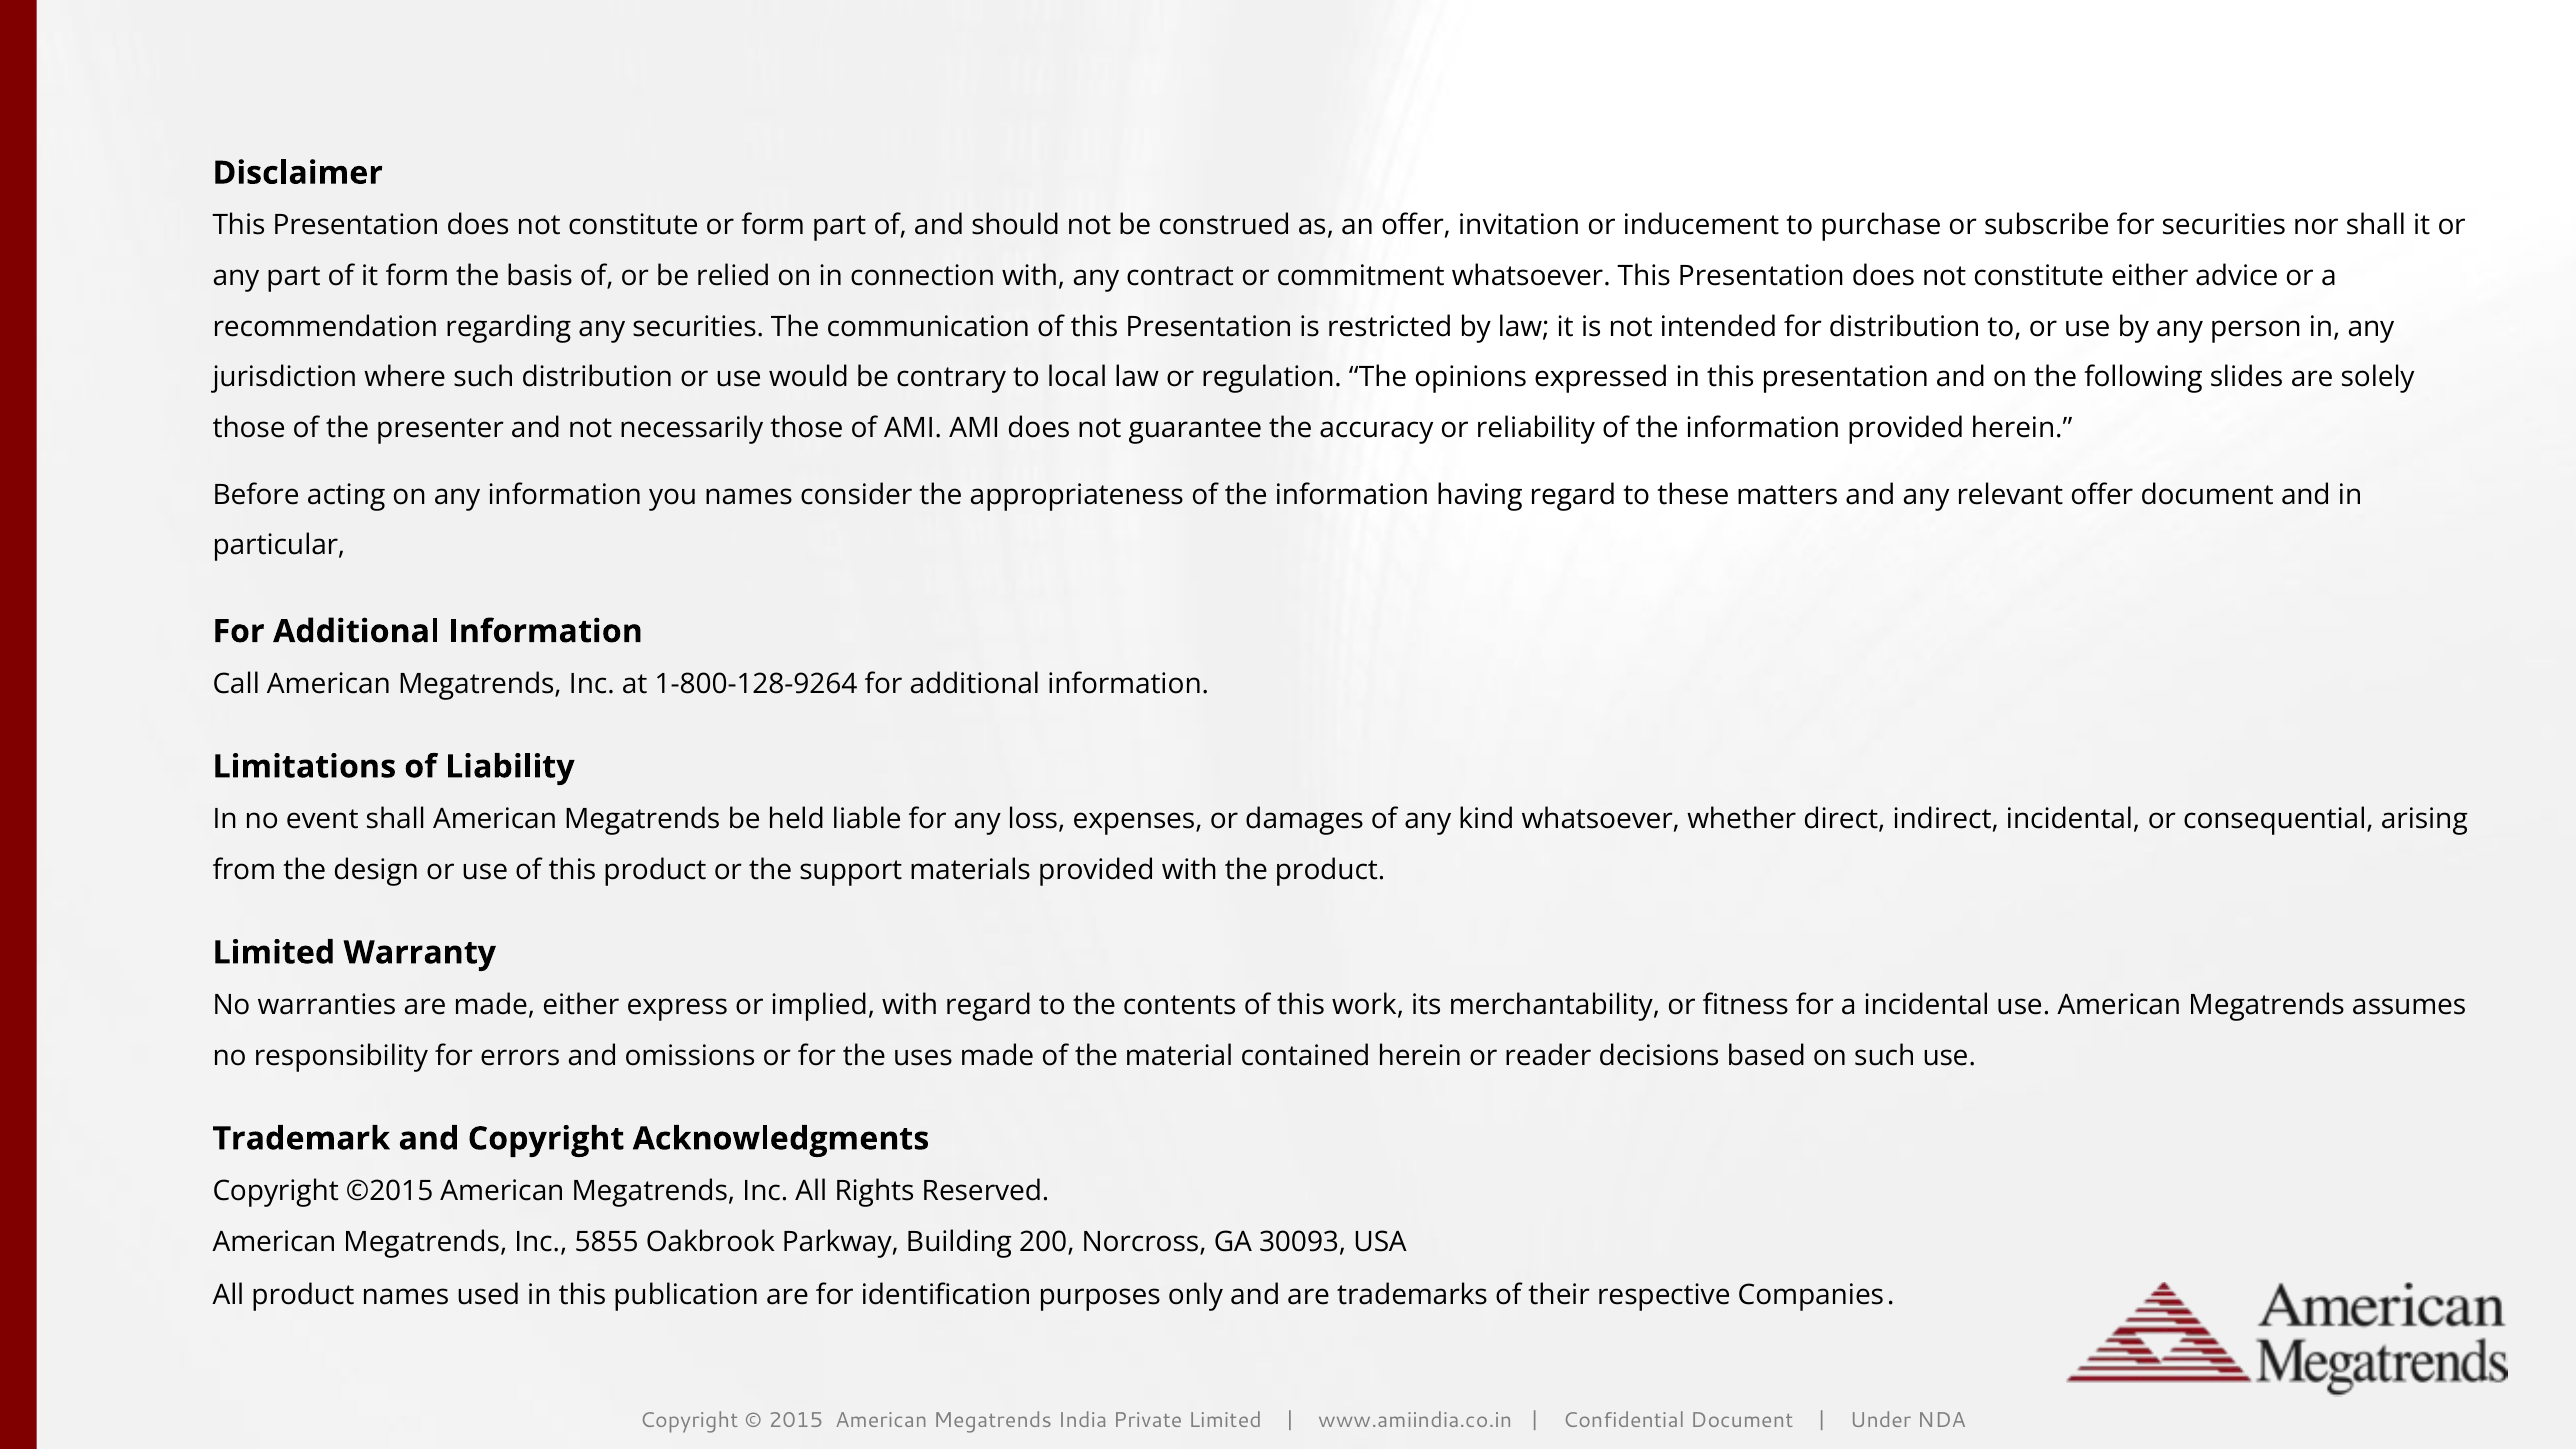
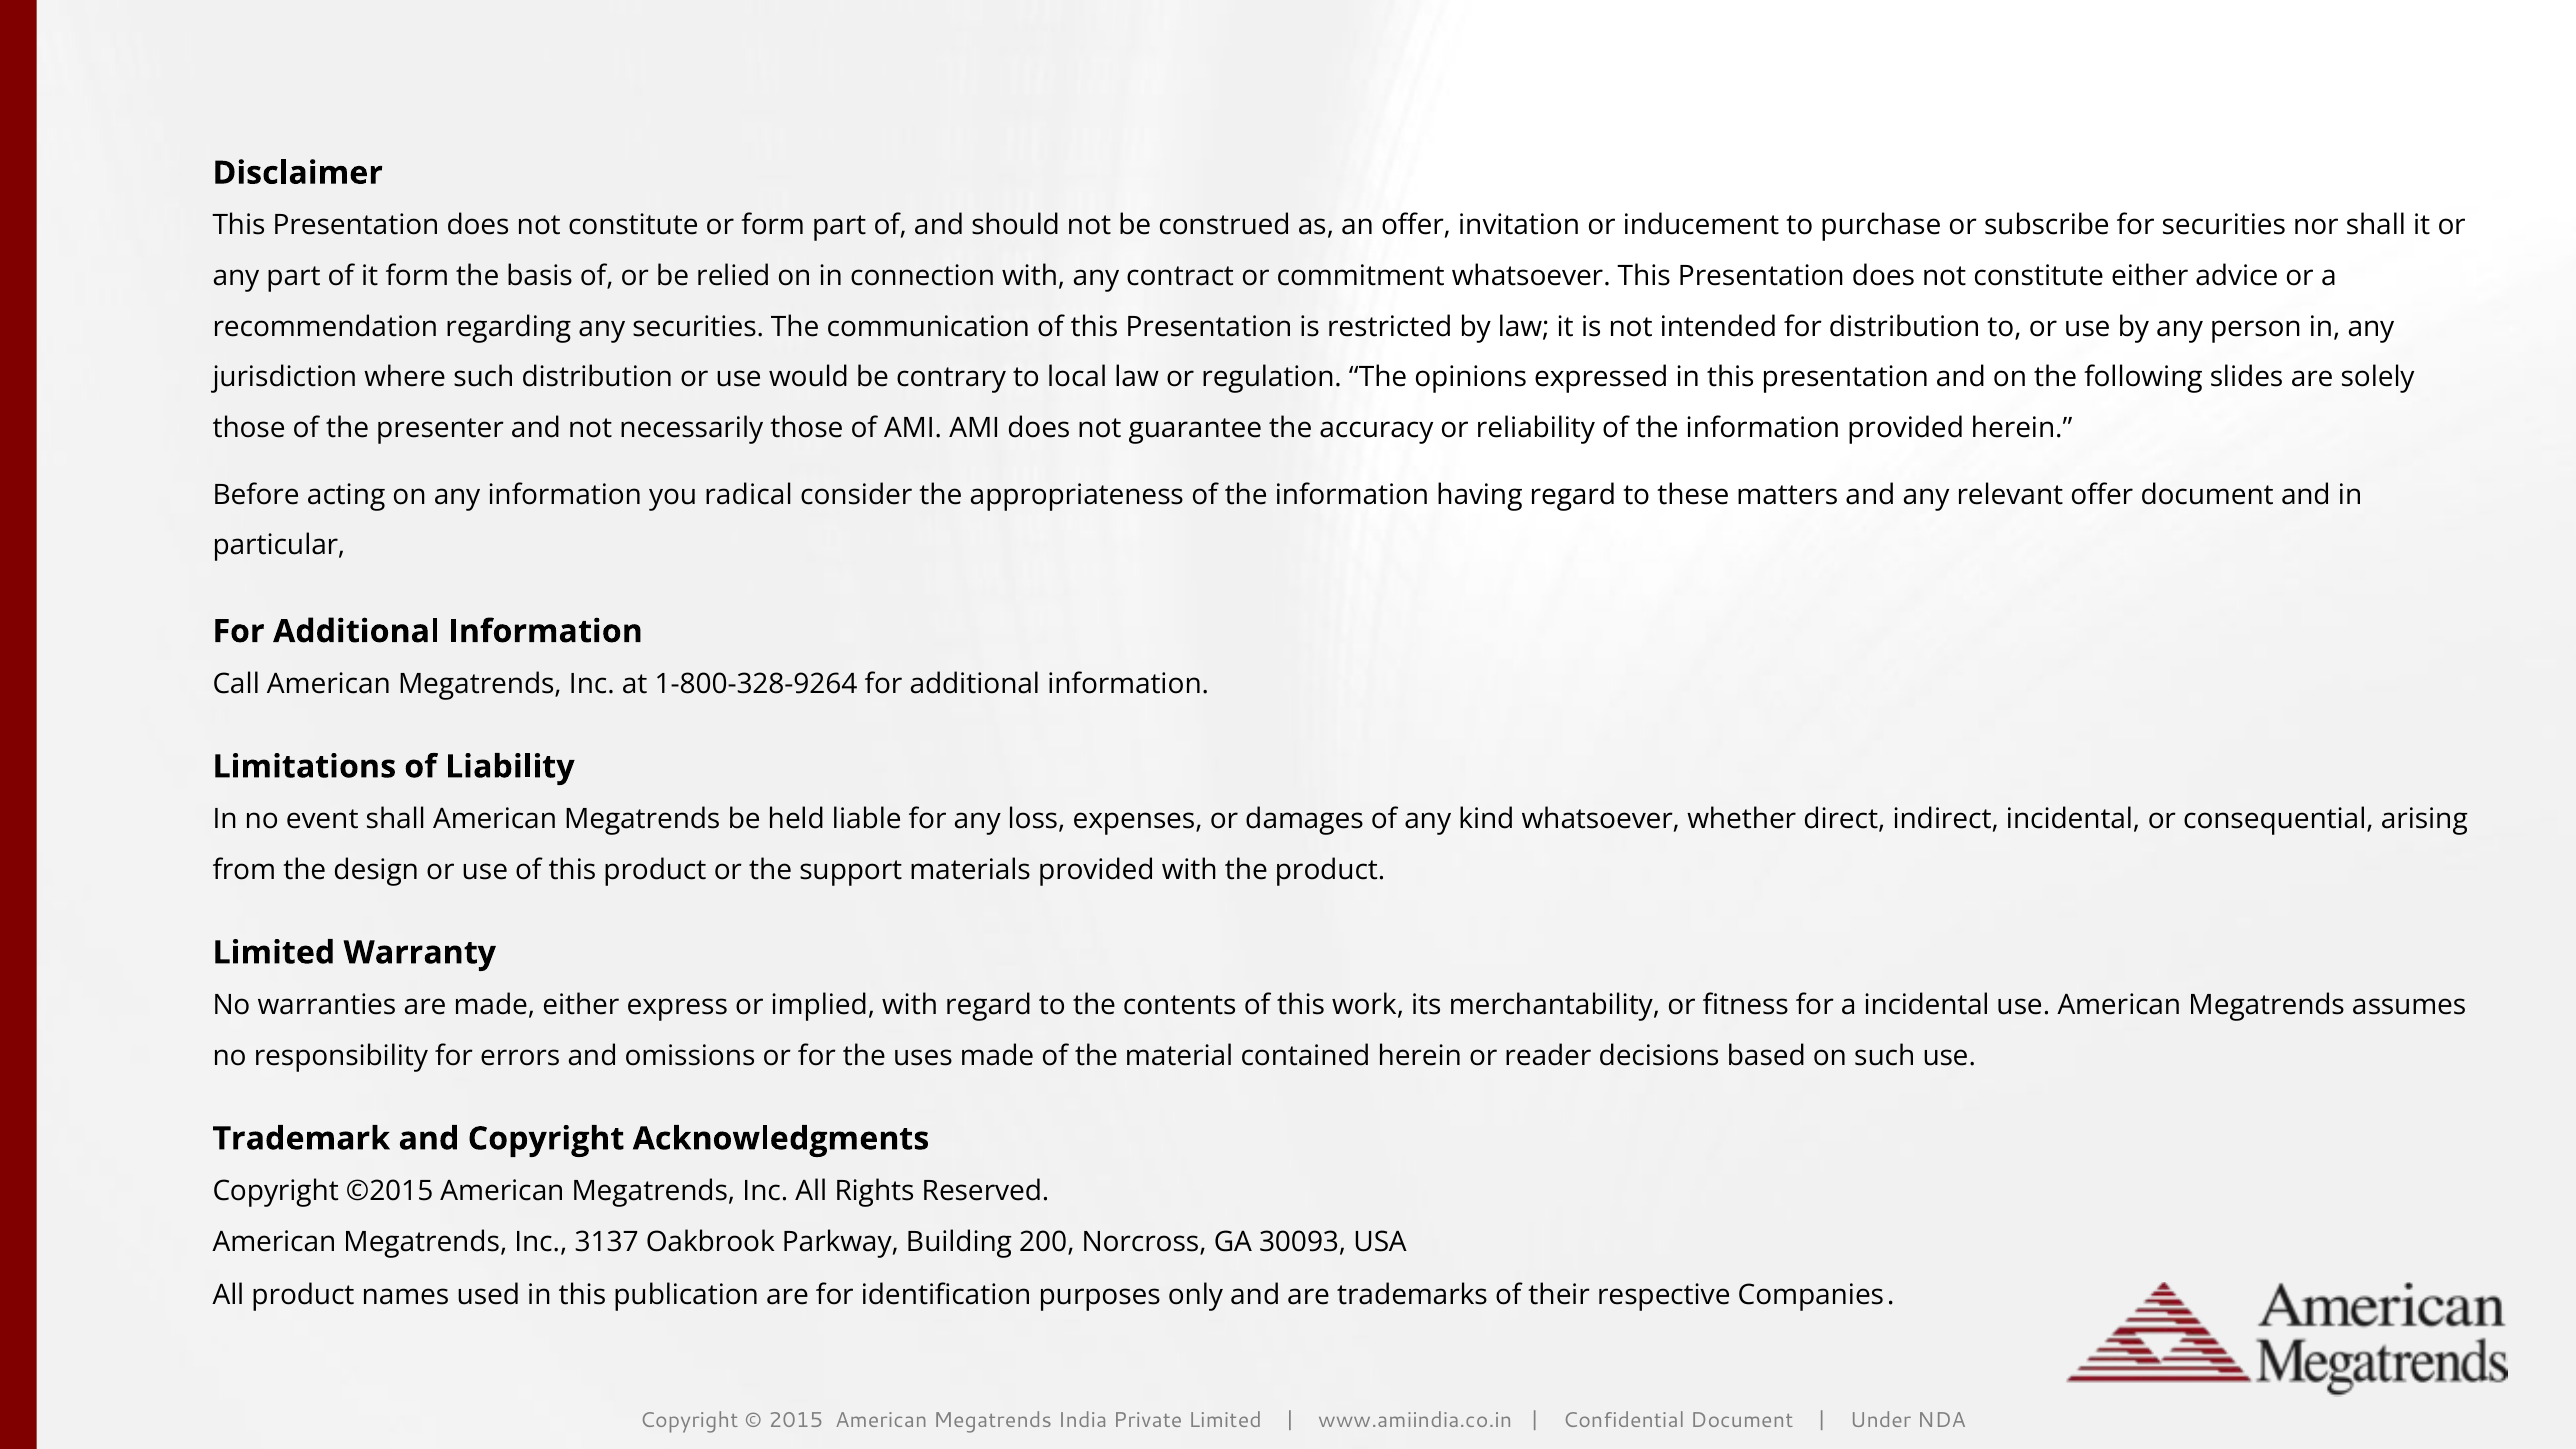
you names: names -> radical
1-800-128-9264: 1-800-128-9264 -> 1-800-328-9264
5855: 5855 -> 3137
